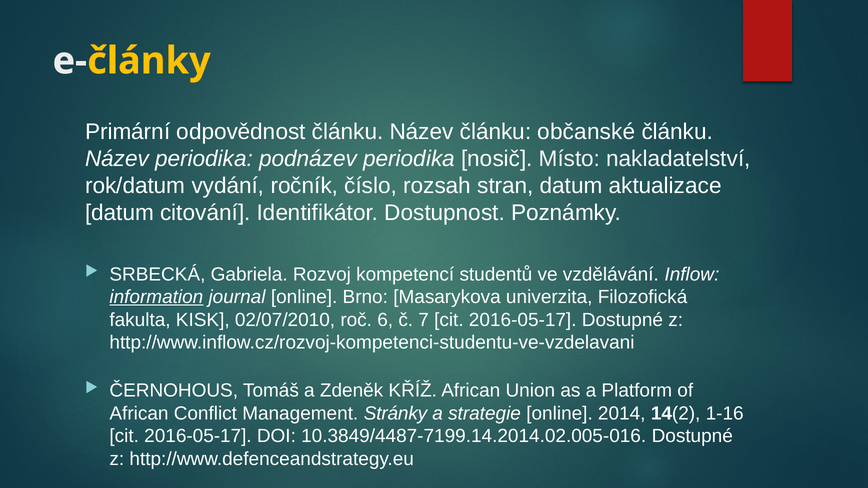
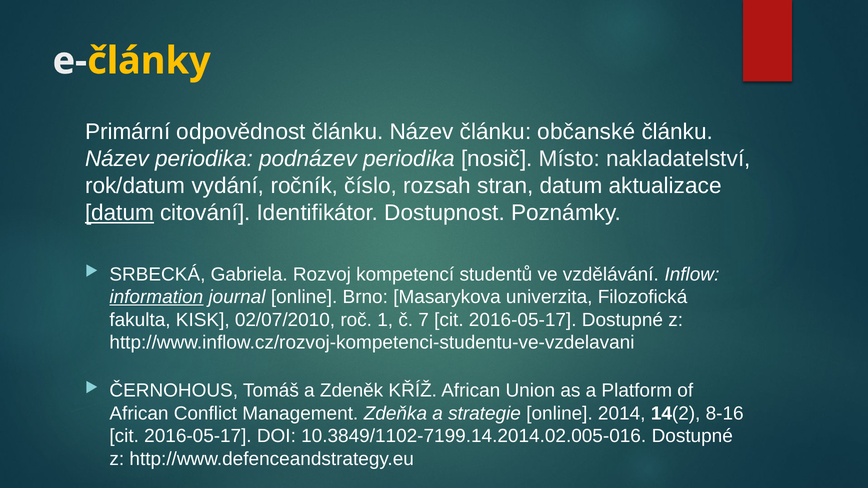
datum at (120, 213) underline: none -> present
6: 6 -> 1
Stránky: Stránky -> Zdeňka
1-16: 1-16 -> 8-16
10.3849/4487-7199.14.2014.02.005-016: 10.3849/4487-7199.14.2014.02.005-016 -> 10.3849/1102-7199.14.2014.02.005-016
